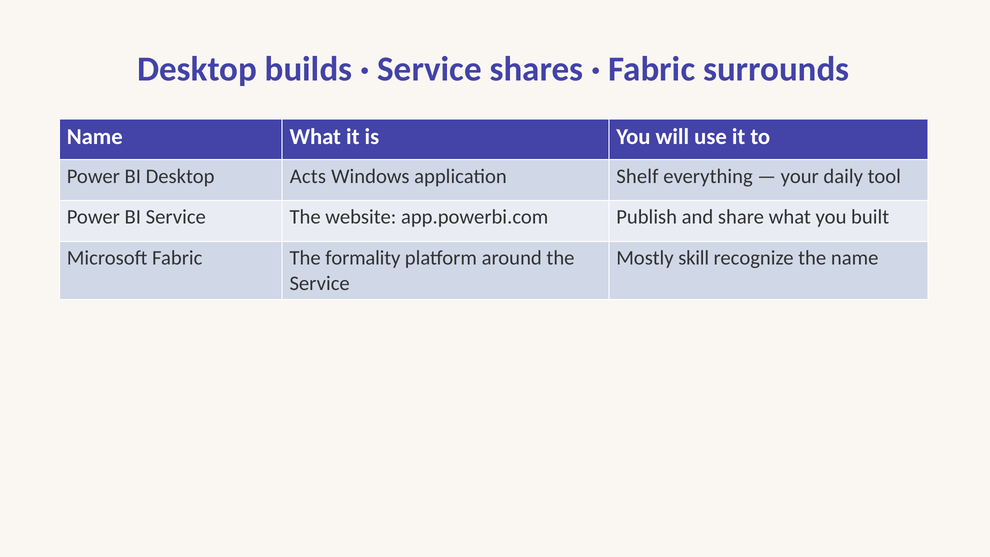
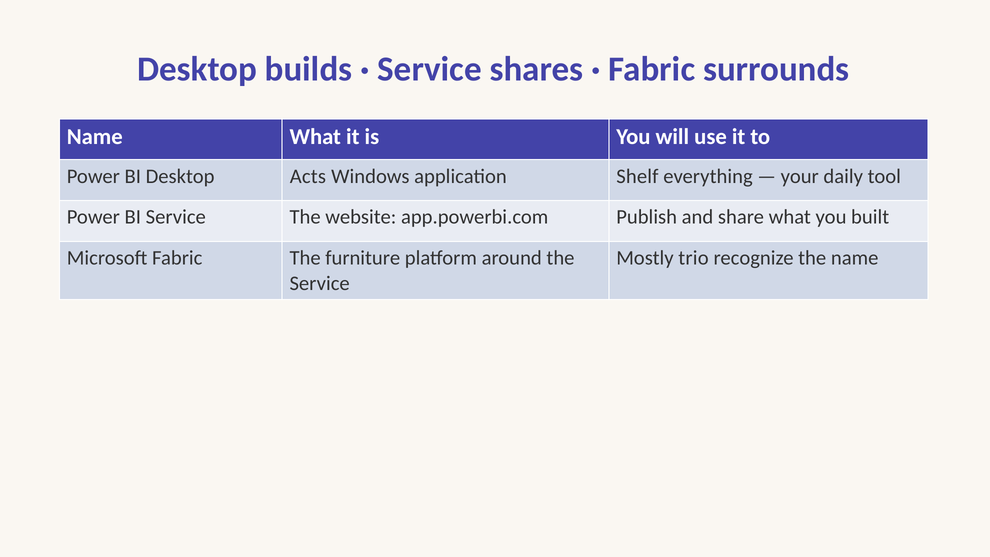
formality: formality -> furniture
skill: skill -> trio
